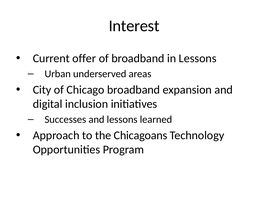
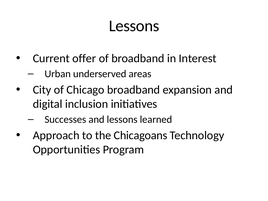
Interest at (134, 26): Interest -> Lessons
in Lessons: Lessons -> Interest
